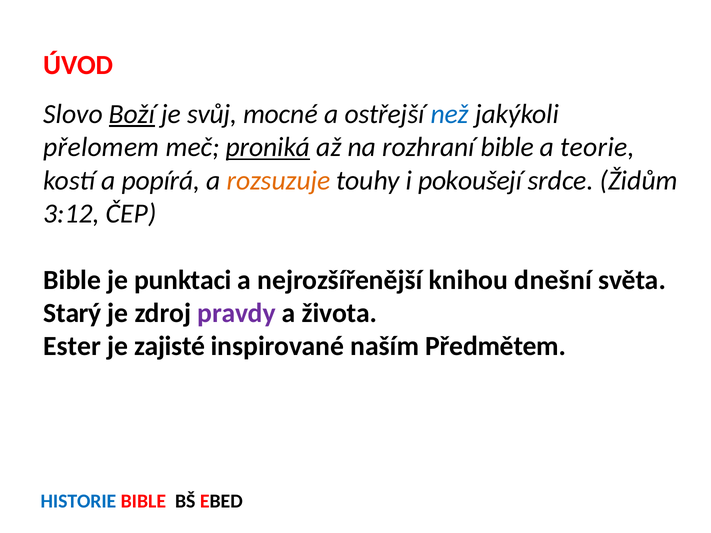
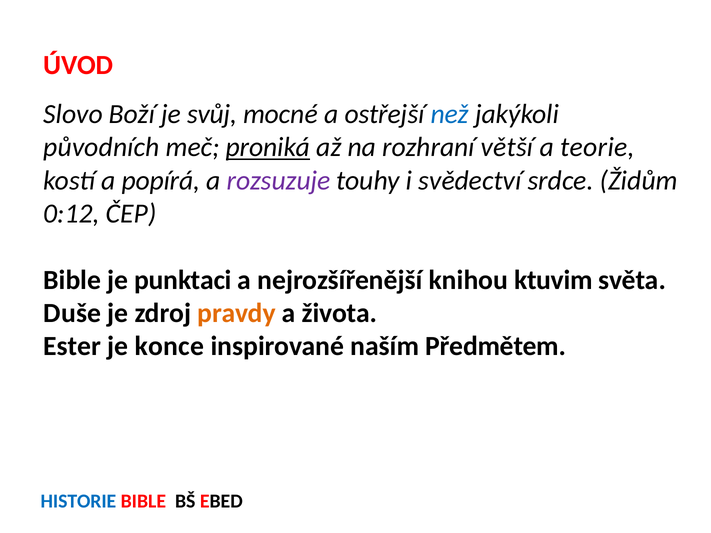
Boží underline: present -> none
přelomem: přelomem -> původních
rozhraní bible: bible -> větší
rozsuzuje colour: orange -> purple
pokoušejí: pokoušejí -> svědectví
3:12: 3:12 -> 0:12
dnešní: dnešní -> ktuvim
Starý: Starý -> Duše
pravdy colour: purple -> orange
zajisté: zajisté -> konce
